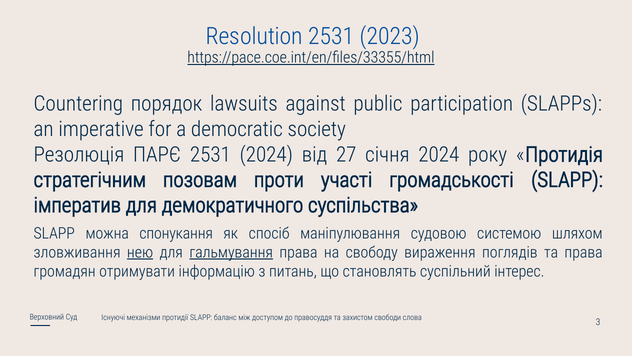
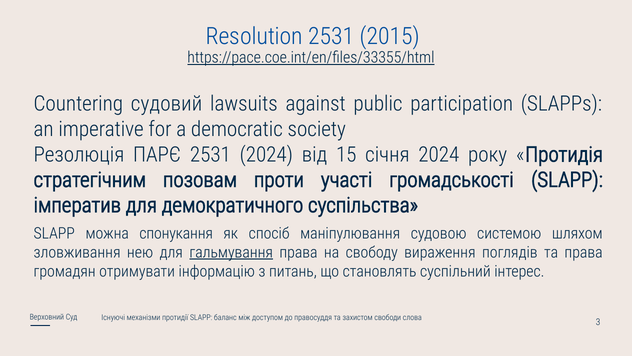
2023: 2023 -> 2015
порядок: порядок -> судовий
27: 27 -> 15
нею underline: present -> none
